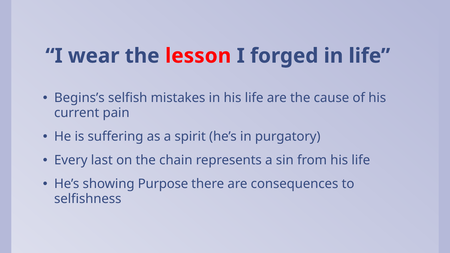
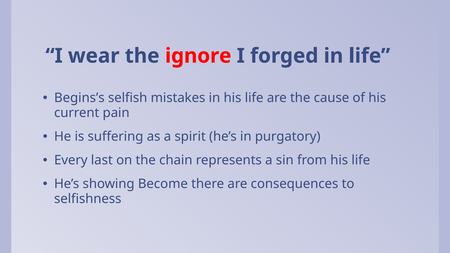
lesson: lesson -> ignore
Purpose: Purpose -> Become
